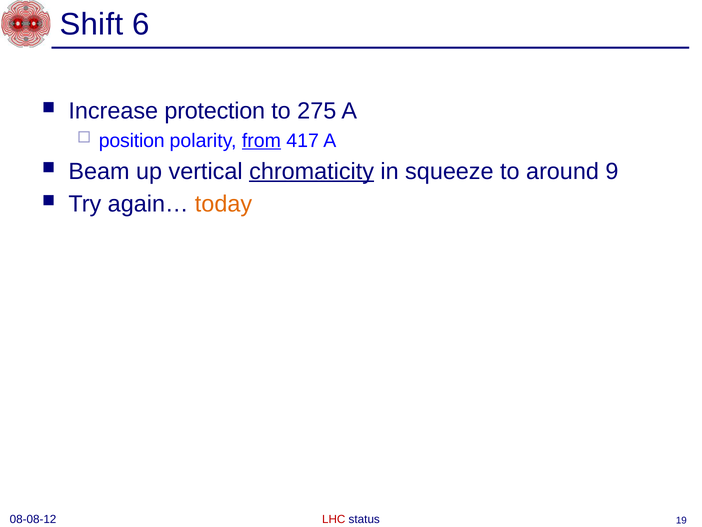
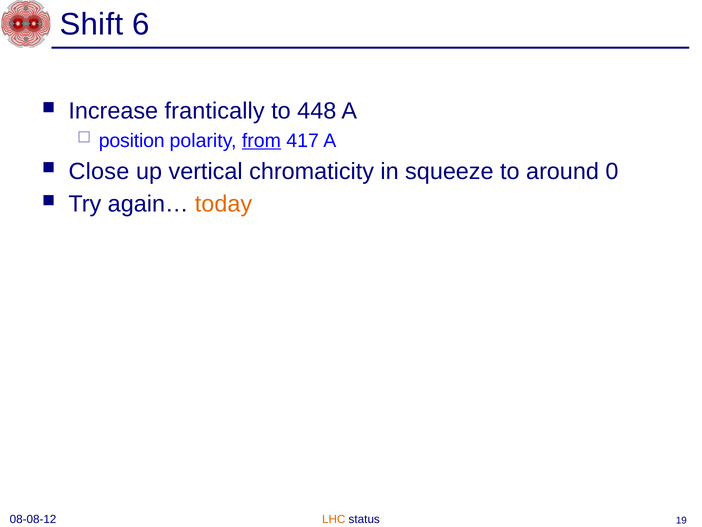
protection: protection -> frantically
275: 275 -> 448
Beam: Beam -> Close
chromaticity underline: present -> none
9: 9 -> 0
LHC colour: red -> orange
